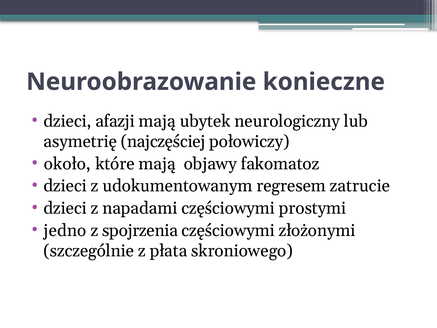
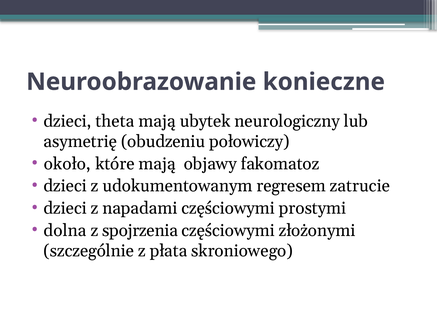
afazji: afazji -> theta
najczęściej: najczęściej -> obudzeniu
jedno: jedno -> dolna
